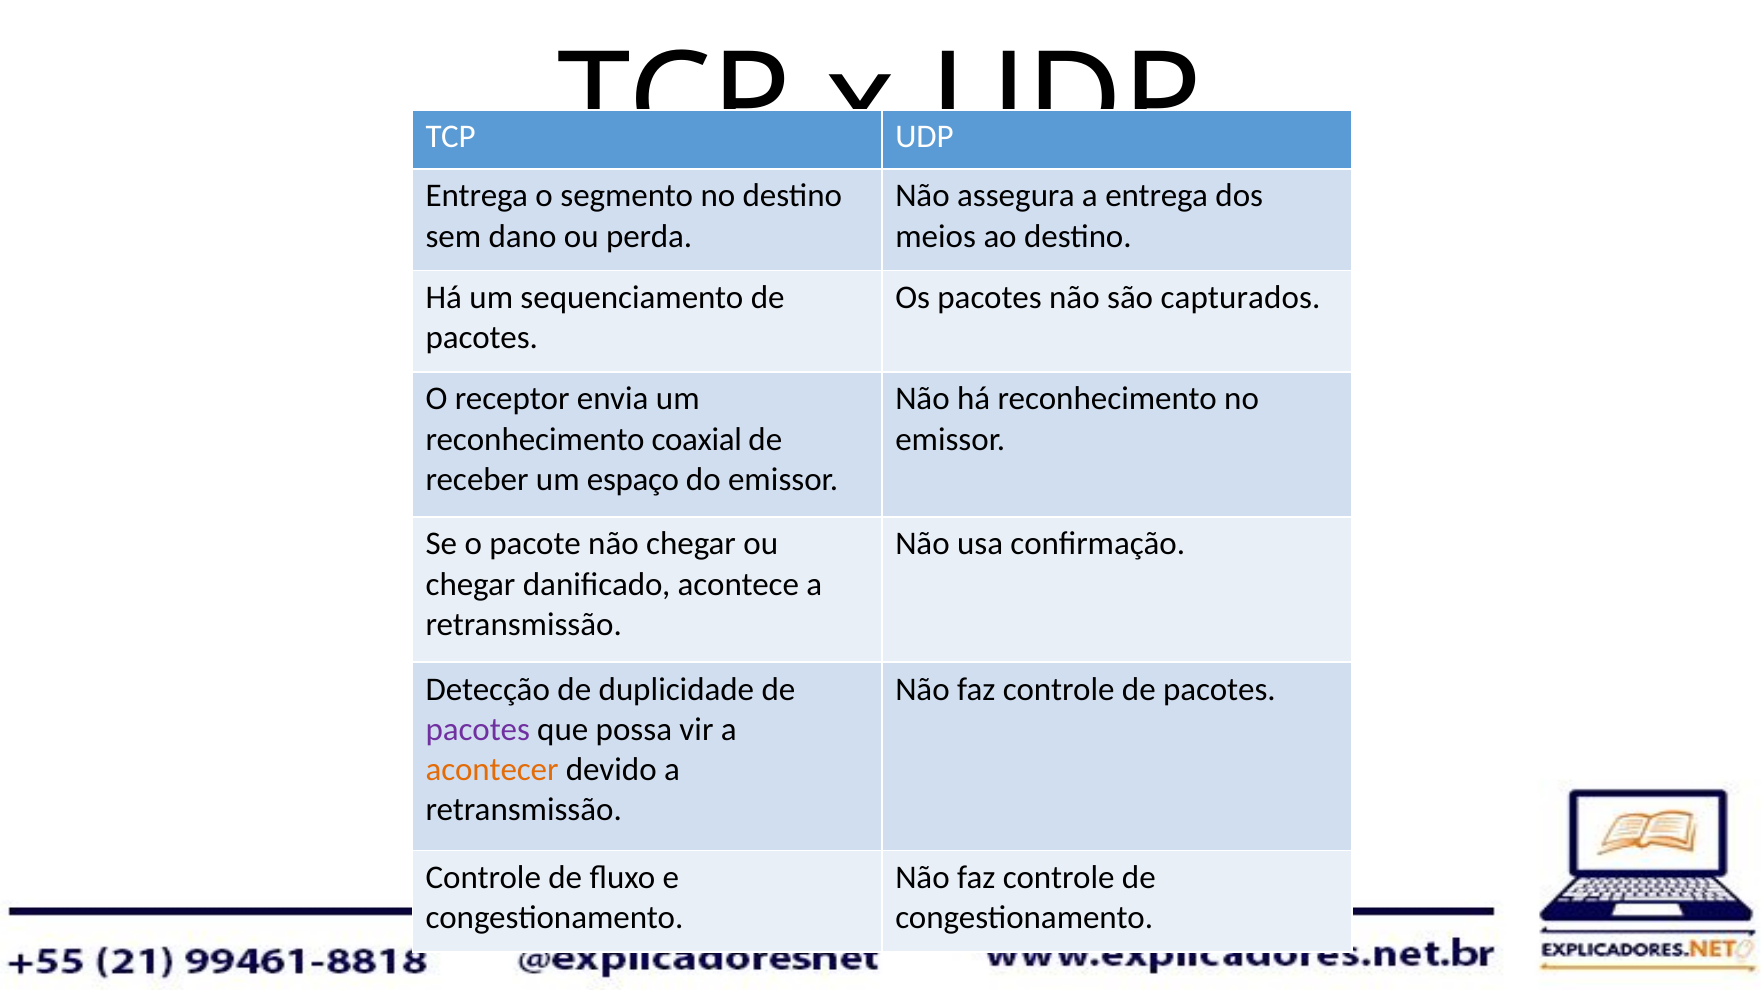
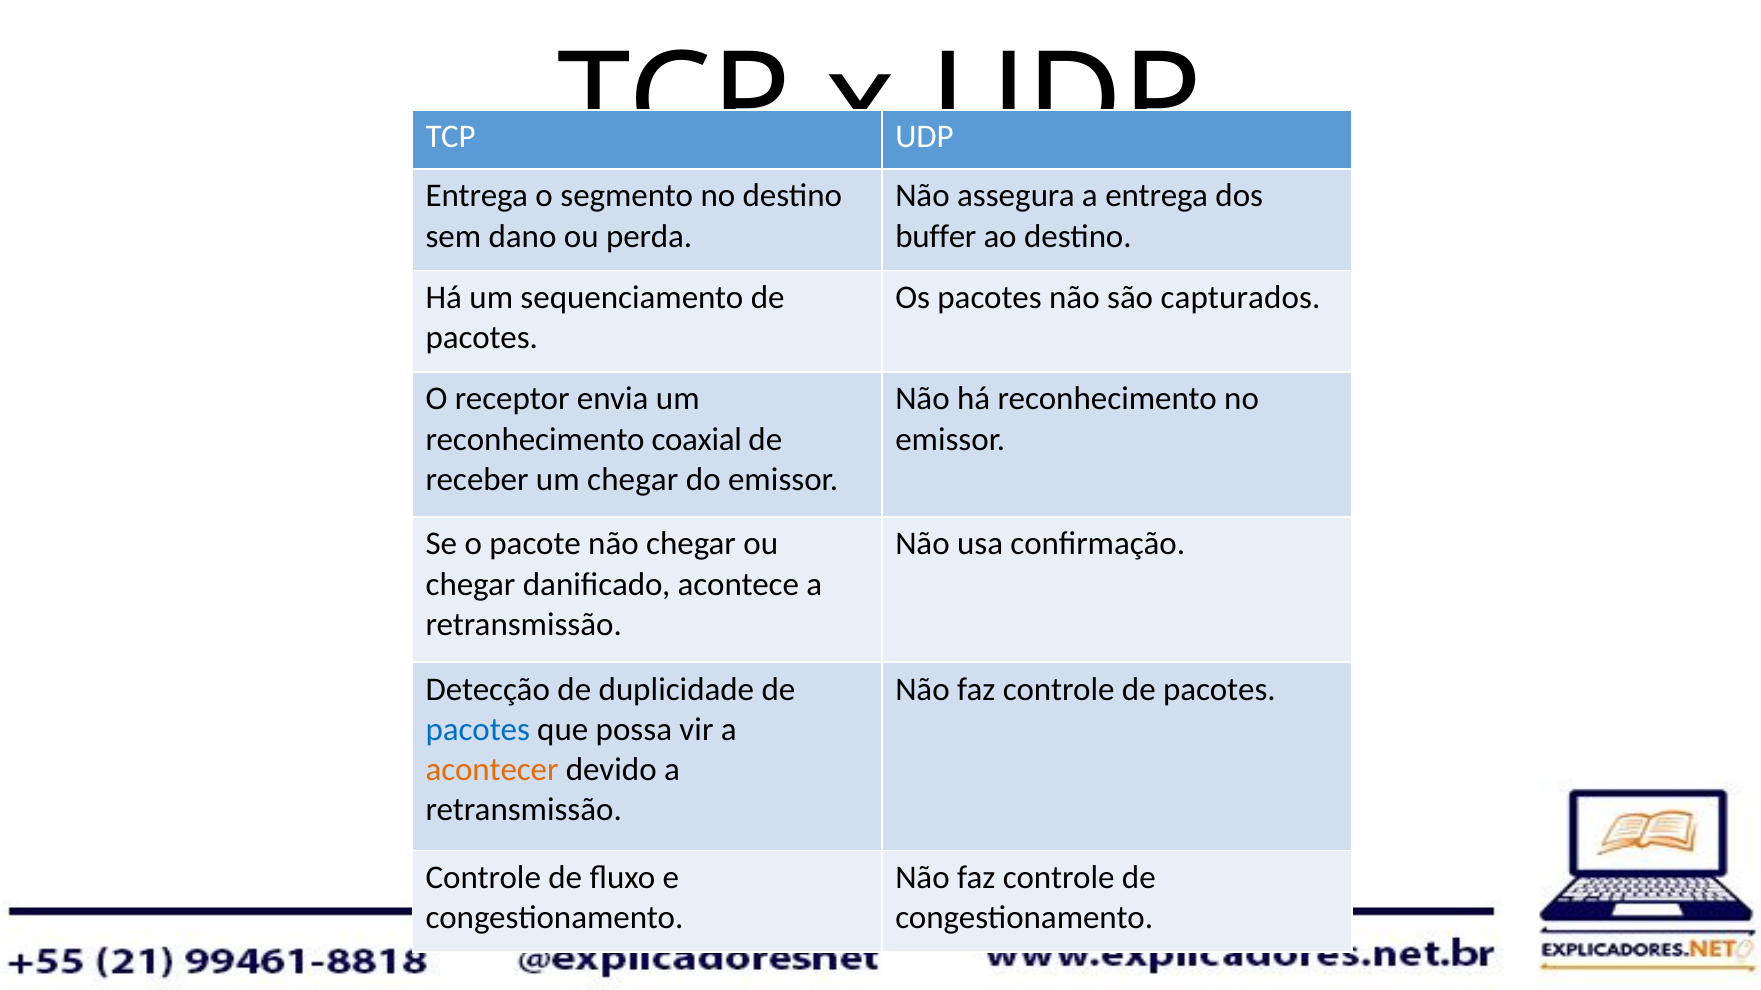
meios: meios -> buffer
um espaço: espaço -> chegar
pacotes at (478, 730) colour: purple -> blue
